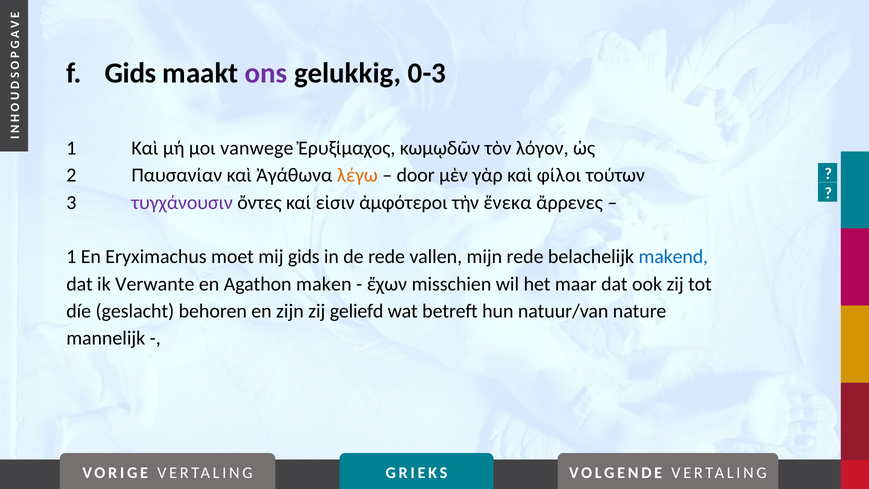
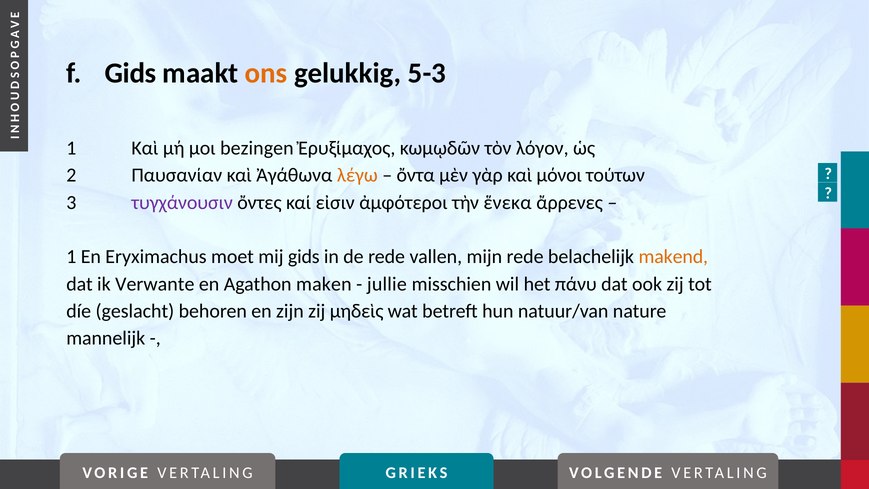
ons colour: purple -> orange
0-3: 0-3 -> 5-3
vanwege: vanwege -> bezingen
door: door -> ὄντα
φίλοι: φίλοι -> μόνοι
makend colour: blue -> orange
ἔχων: ἔχων -> jullie
maar: maar -> πάνυ
geliefd: geliefd -> μηδεὶς
